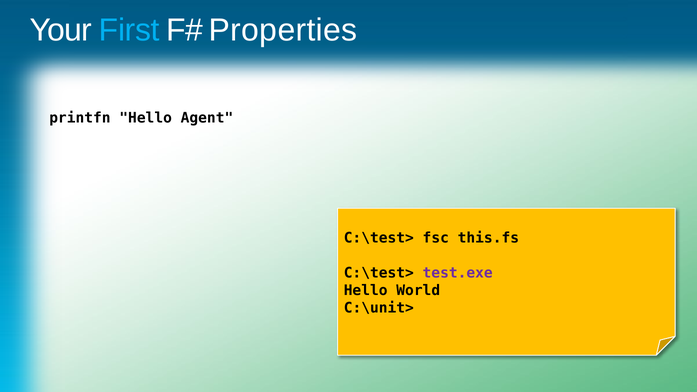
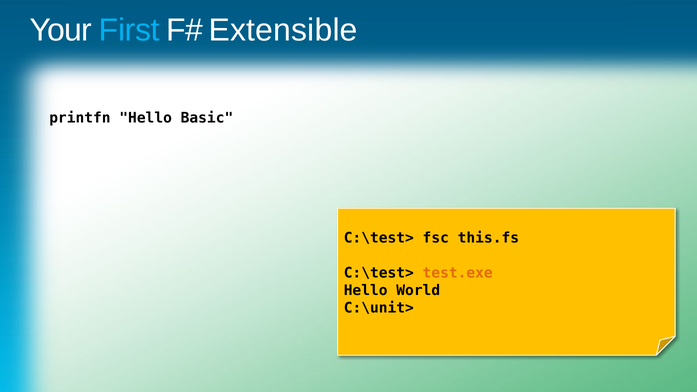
Properties: Properties -> Extensible
Agent: Agent -> Basic
test.exe colour: purple -> orange
